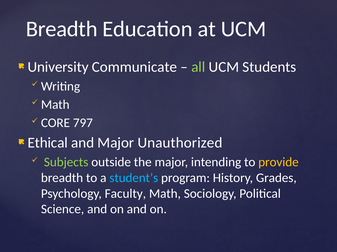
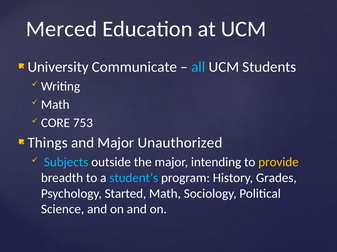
Breadth at (62, 29): Breadth -> Merced
all colour: light green -> light blue
797: 797 -> 753
Ethical: Ethical -> Things
Subjects colour: light green -> light blue
Faculty: Faculty -> Started
